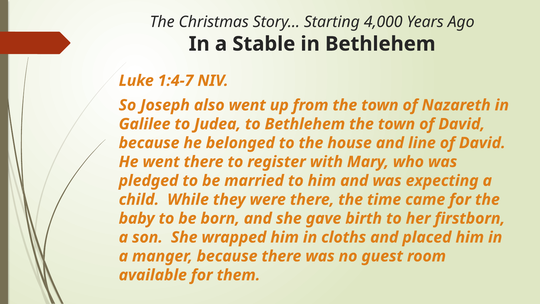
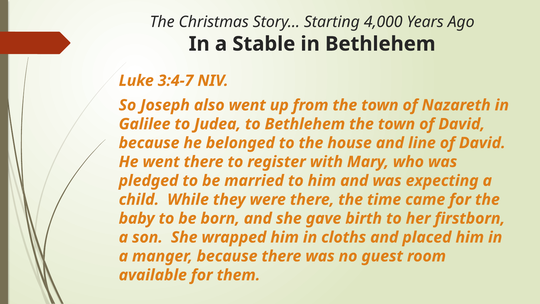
1:4-7: 1:4-7 -> 3:4-7
